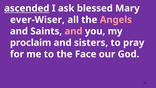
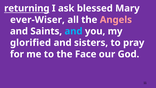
ascended: ascended -> returning
and at (73, 31) colour: pink -> light blue
proclaim: proclaim -> glorified
